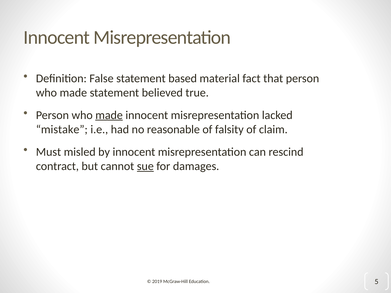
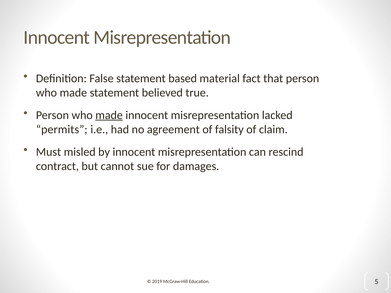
mistake: mistake -> permits
reasonable: reasonable -> agreement
sue underline: present -> none
